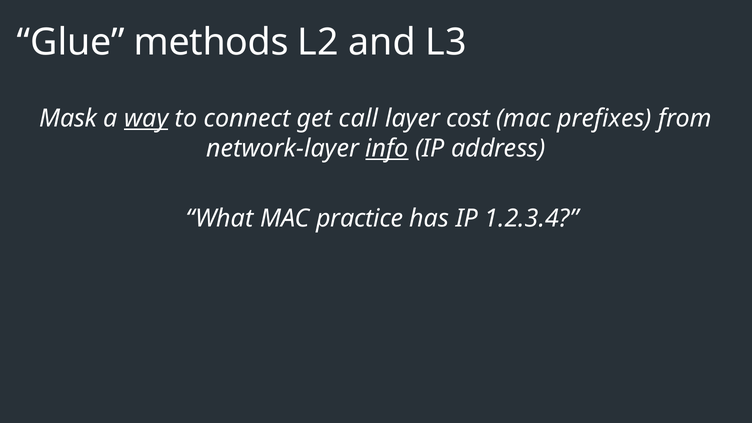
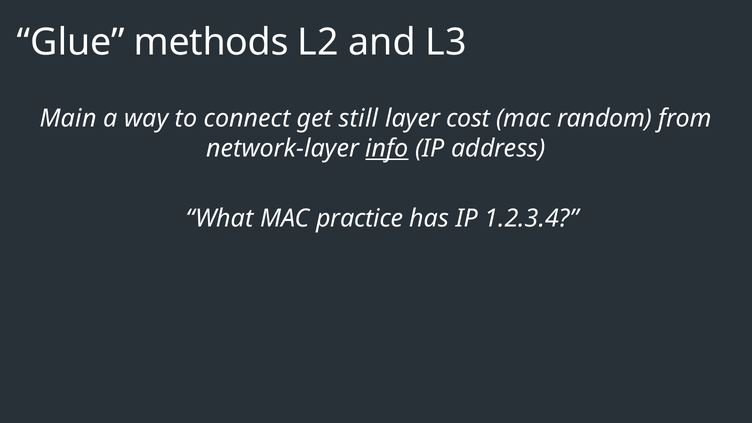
Mask: Mask -> Main
way underline: present -> none
call: call -> still
prefixes: prefixes -> random
